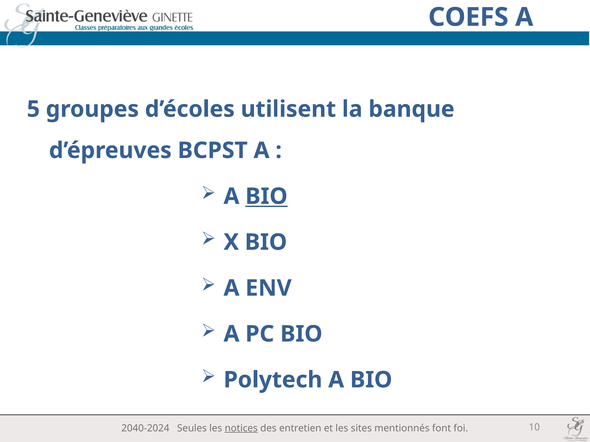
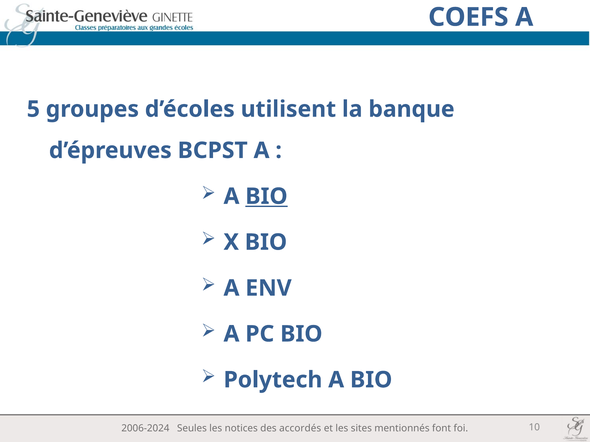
2040-2024: 2040-2024 -> 2006-2024
notices underline: present -> none
entretien: entretien -> accordés
